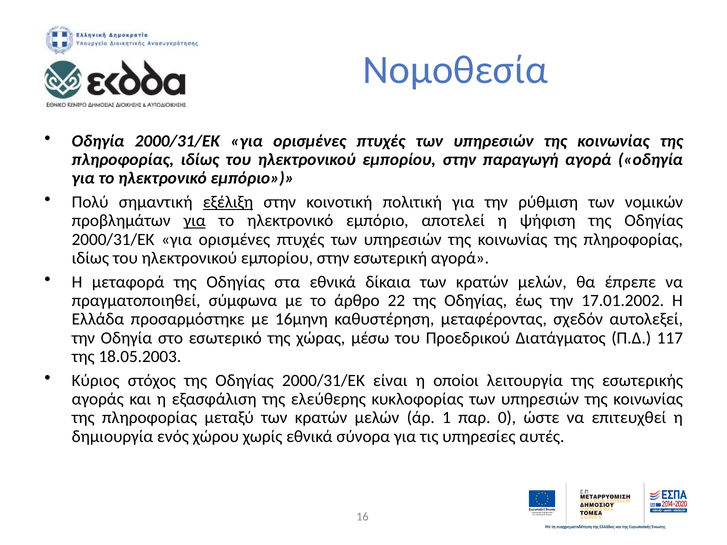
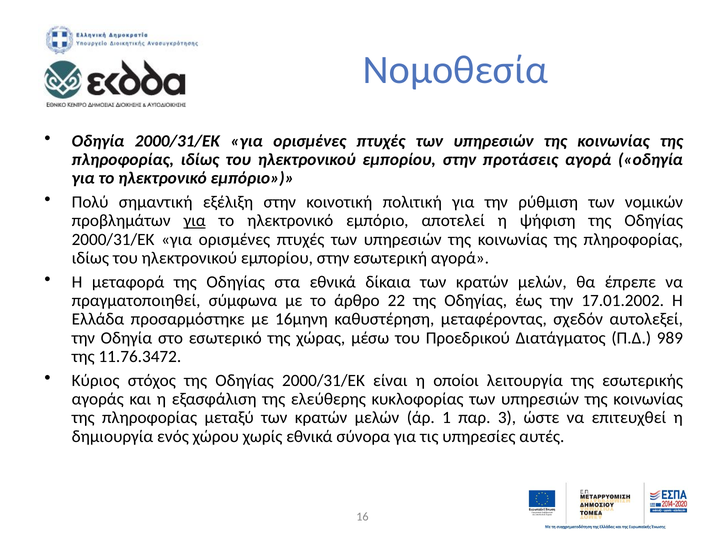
παραγωγή: παραγωγή -> προτάσεις
εξέλιξη underline: present -> none
117: 117 -> 989
18.05.2003: 18.05.2003 -> 11.76.3472
0: 0 -> 3
